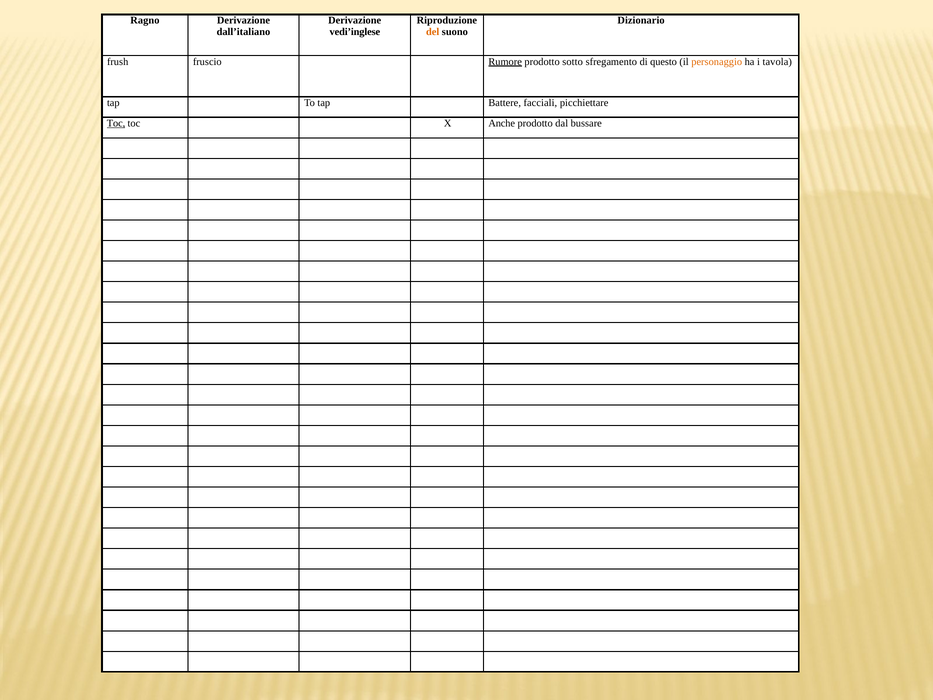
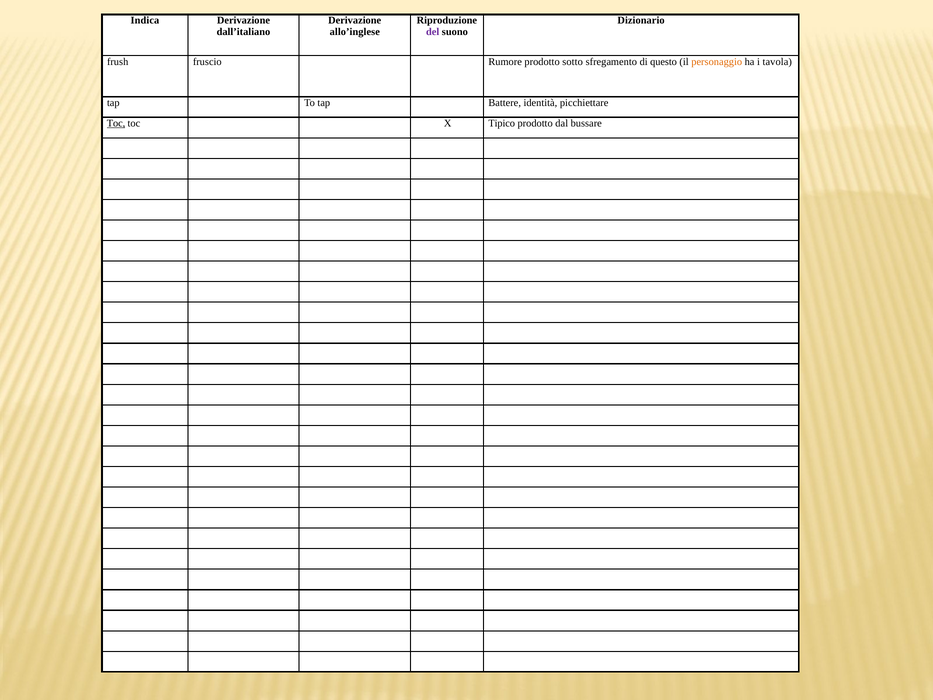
Ragno: Ragno -> Indica
vedi’inglese: vedi’inglese -> allo’inglese
del colour: orange -> purple
Rumore underline: present -> none
facciali: facciali -> identità
Anche: Anche -> Tipico
